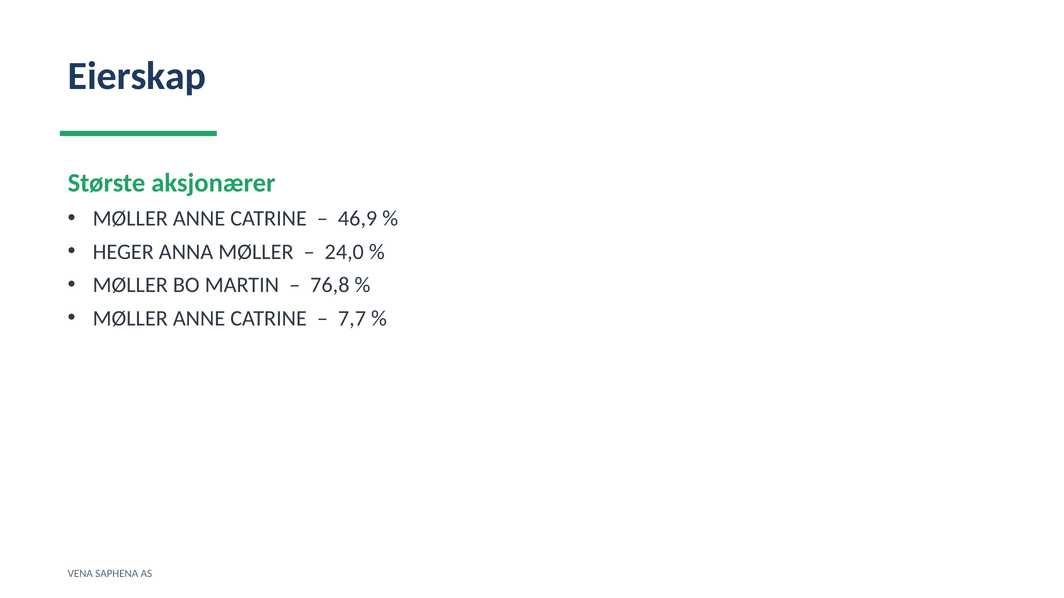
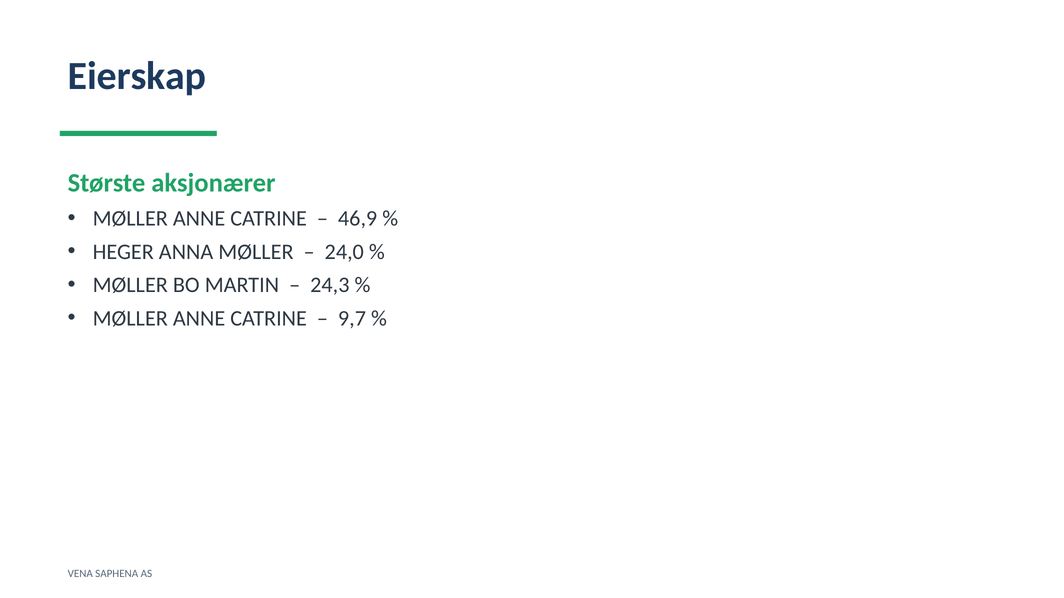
76,8: 76,8 -> 24,3
7,7: 7,7 -> 9,7
